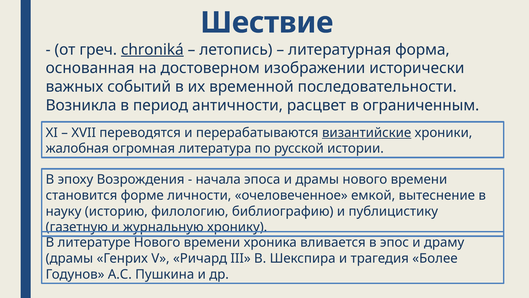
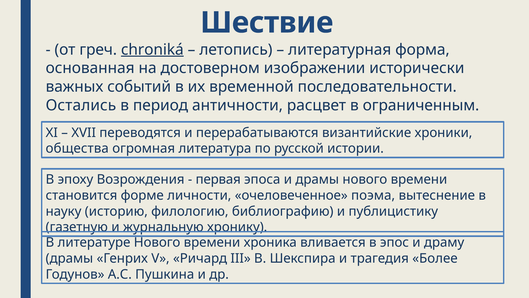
Возникла: Возникла -> Остались
византийские underline: present -> none
жалобная: жалобная -> общества
начала: начала -> первая
емкой: емкой -> поэма
